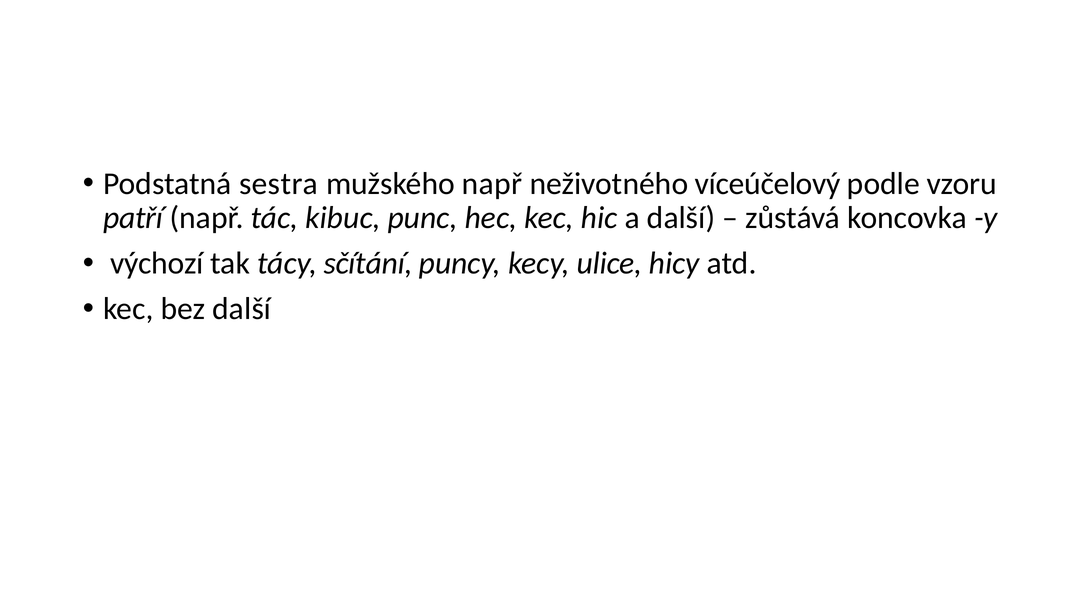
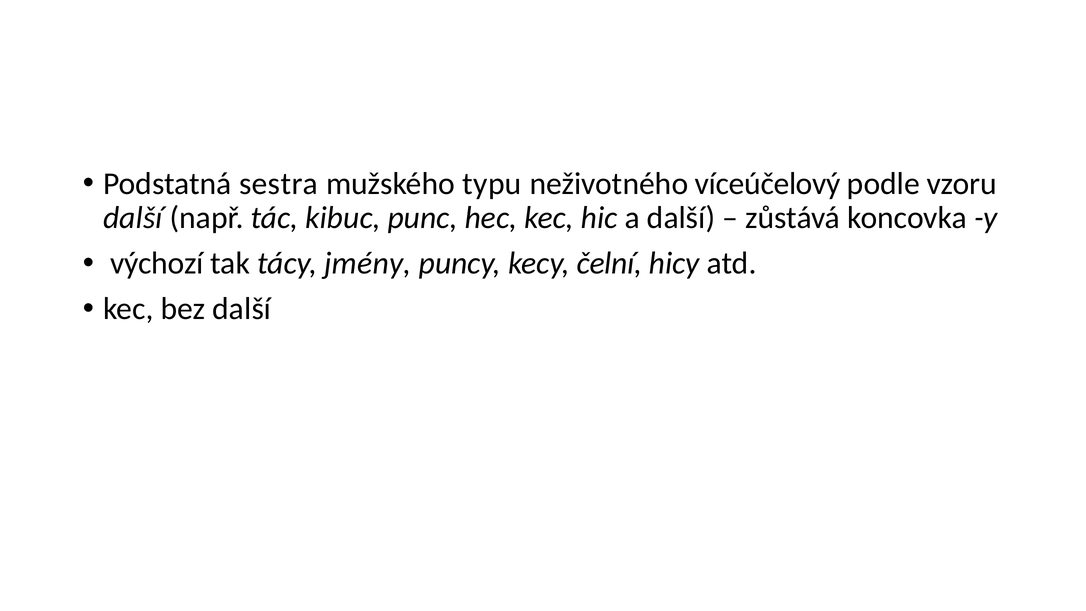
mužského např: např -> typu
patří at (133, 218): patří -> další
sčítání: sčítání -> jmény
ulice: ulice -> čelní
